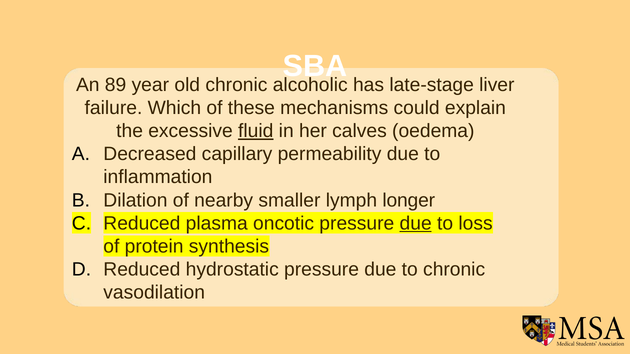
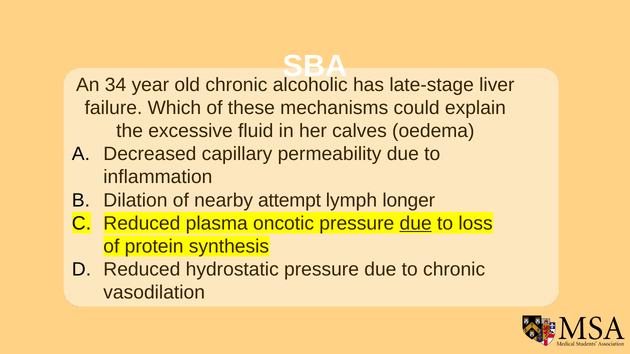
89: 89 -> 34
fluid underline: present -> none
smaller: smaller -> attempt
